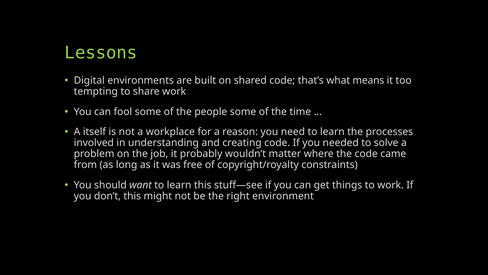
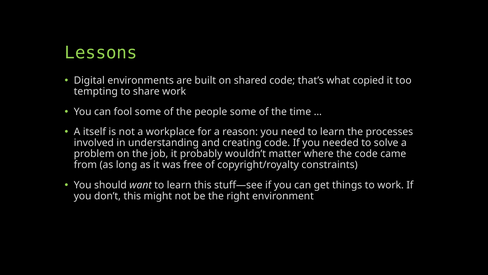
means: means -> copied
